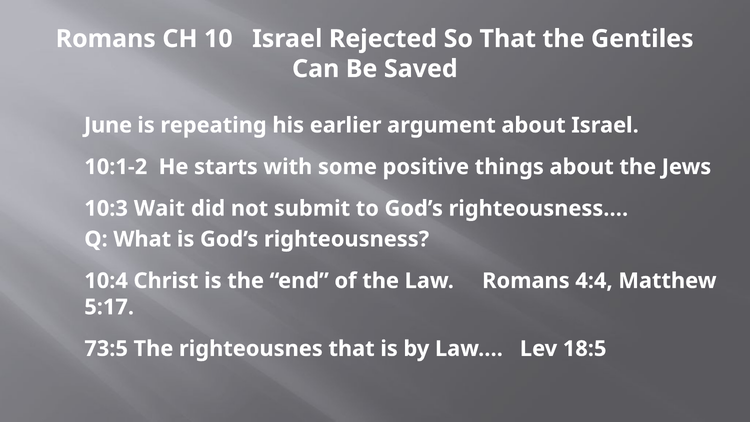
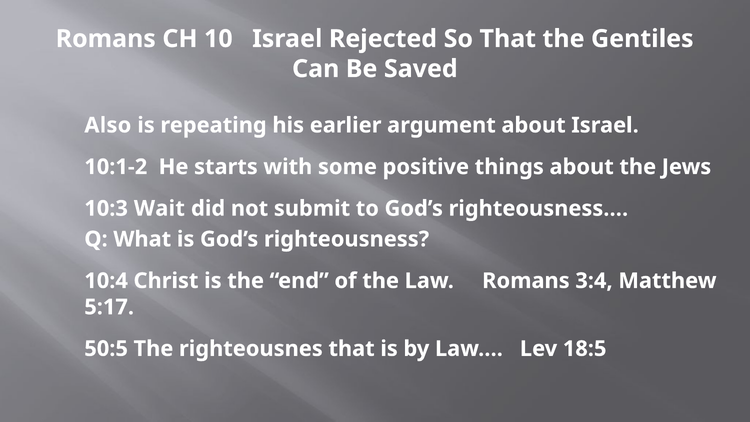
June: June -> Also
4:4: 4:4 -> 3:4
73:5: 73:5 -> 50:5
